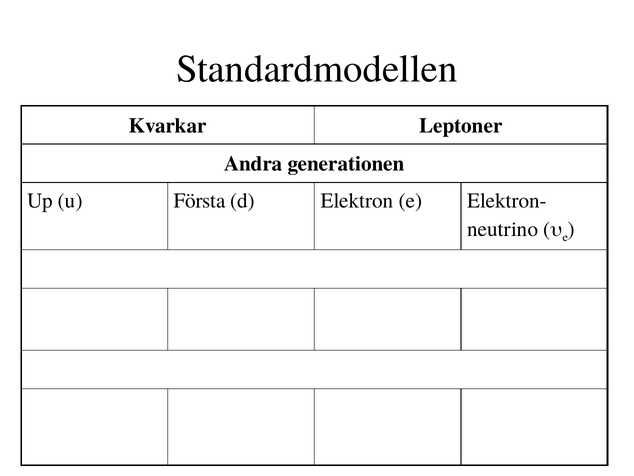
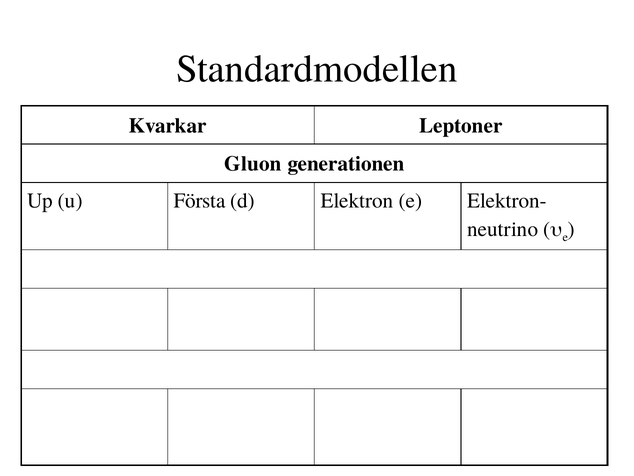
Andra: Andra -> Gluon
